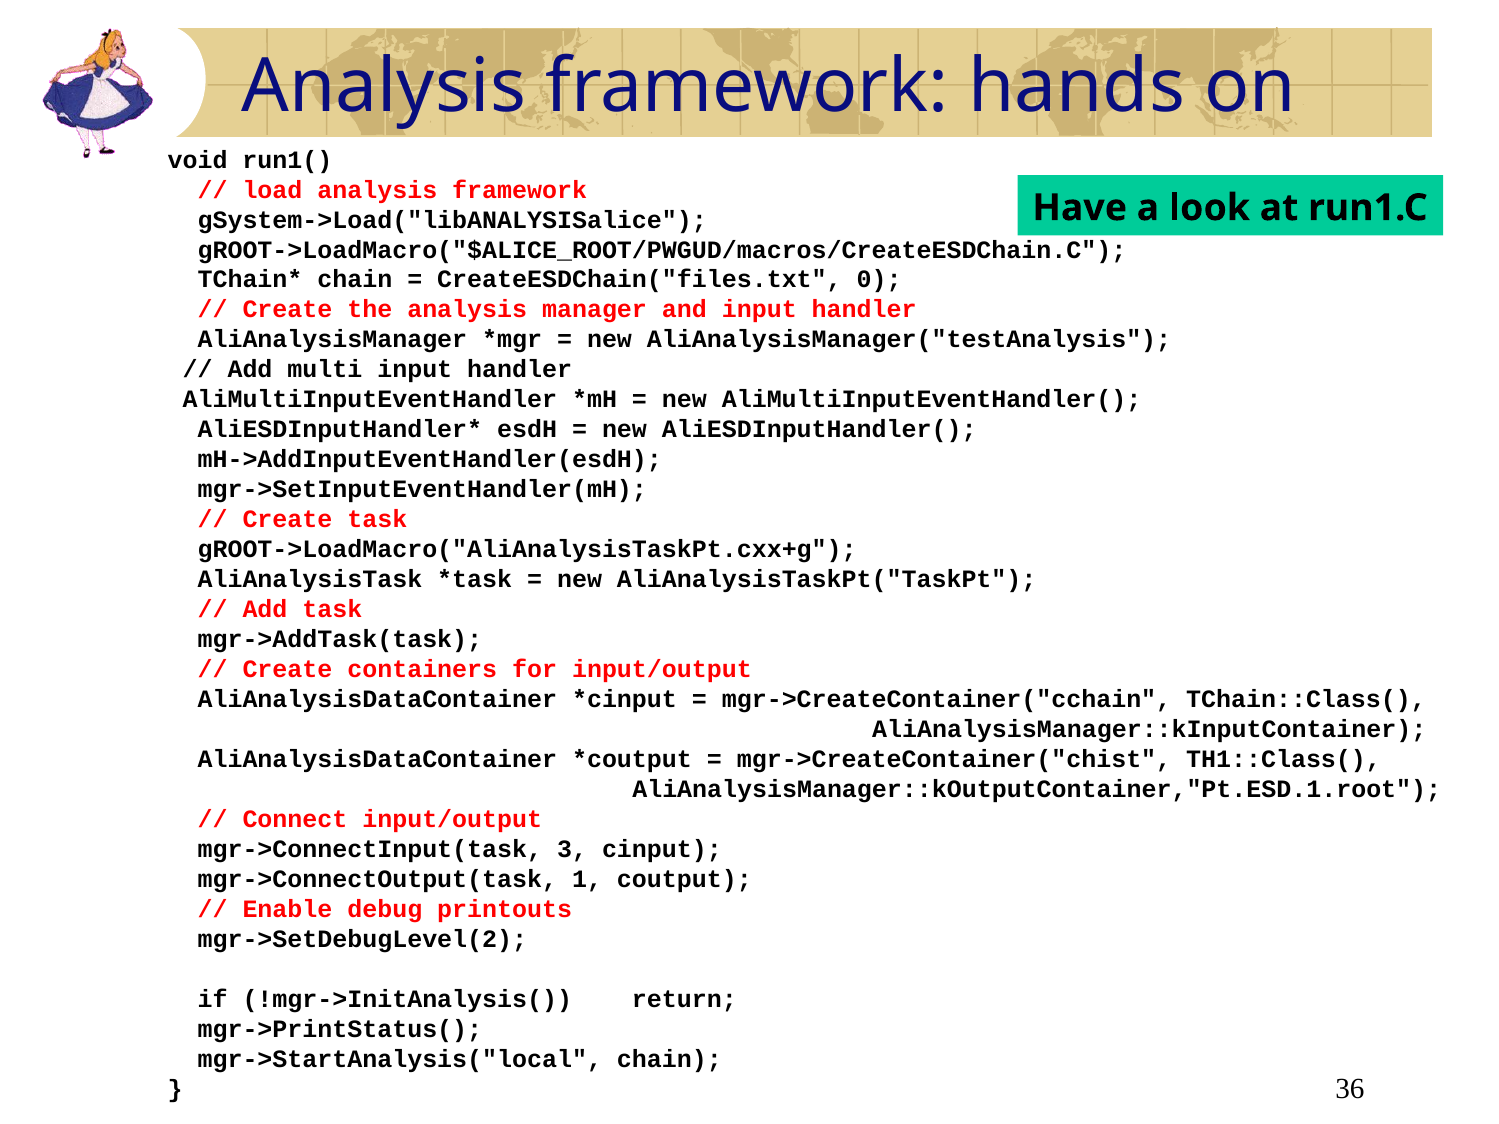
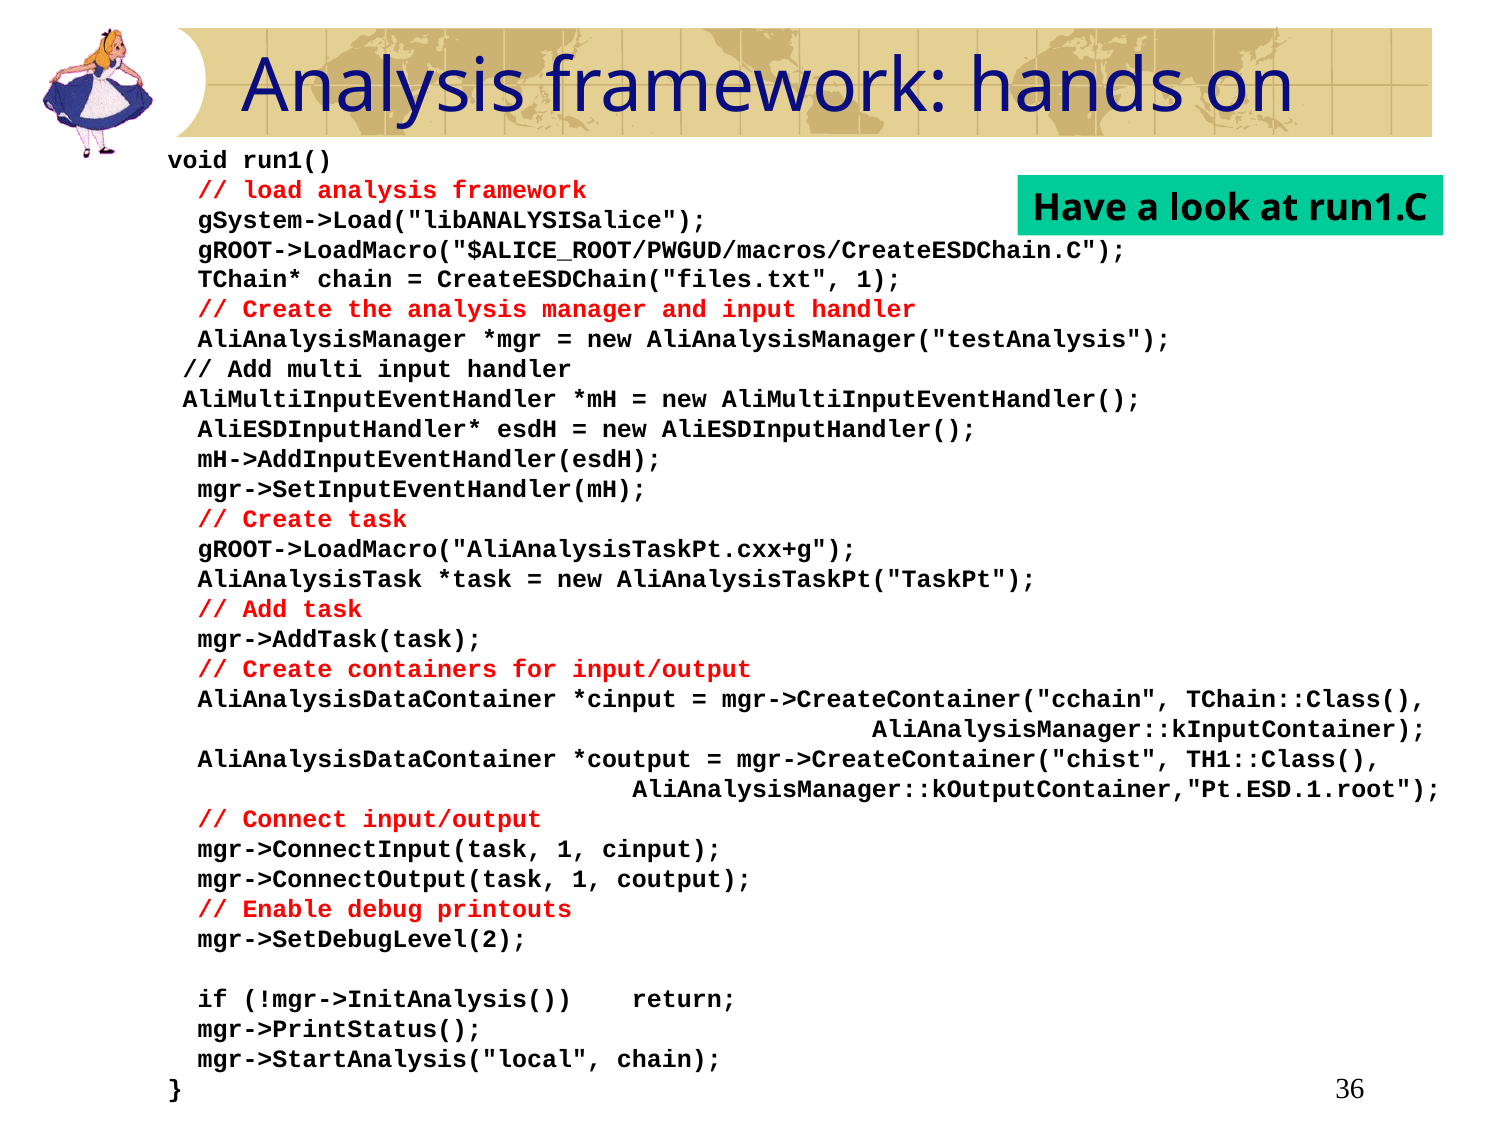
CreateESDChain("files.txt 0: 0 -> 1
mgr->ConnectInput(task 3: 3 -> 1
